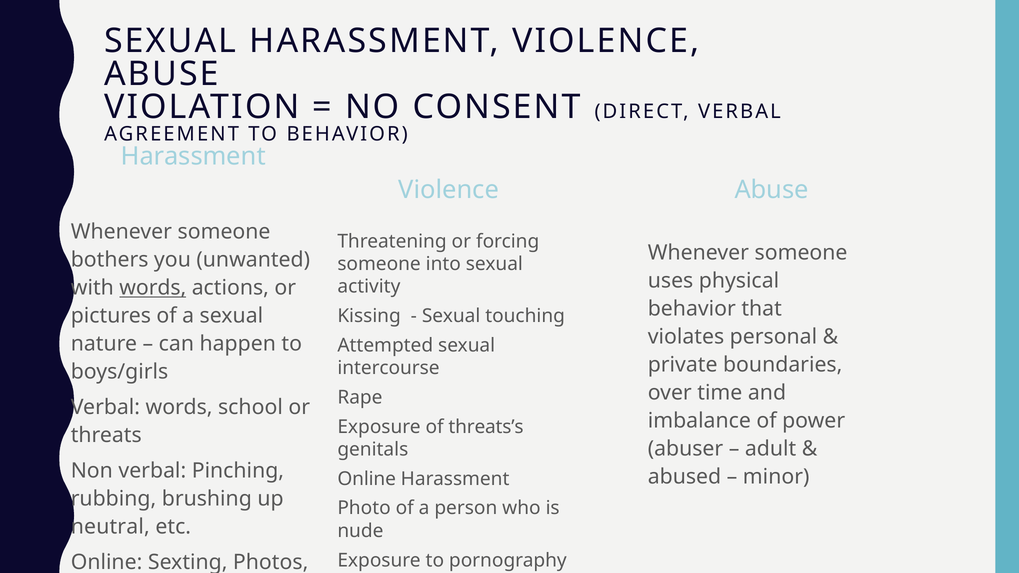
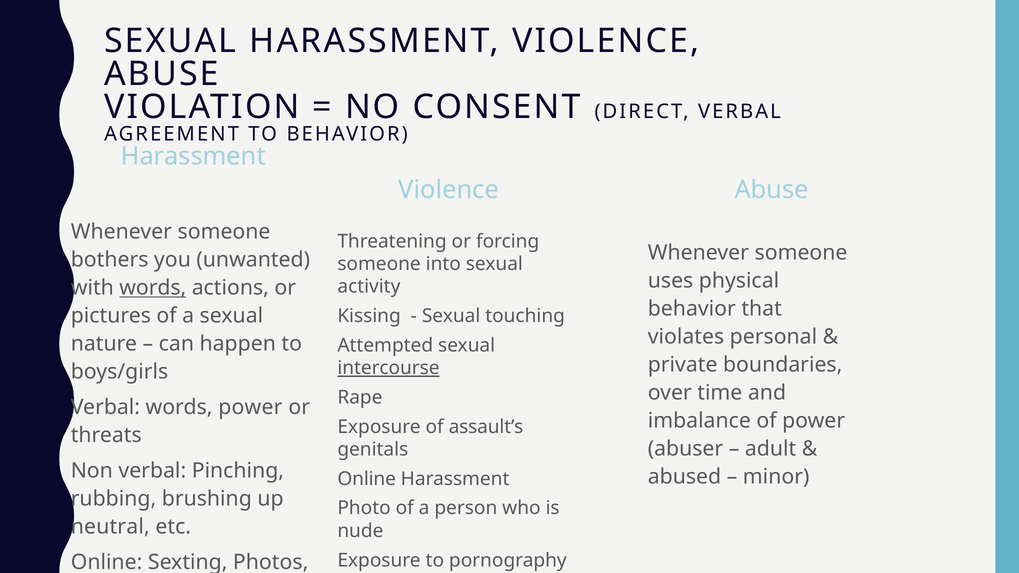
intercourse underline: none -> present
words school: school -> power
threats’s: threats’s -> assault’s
